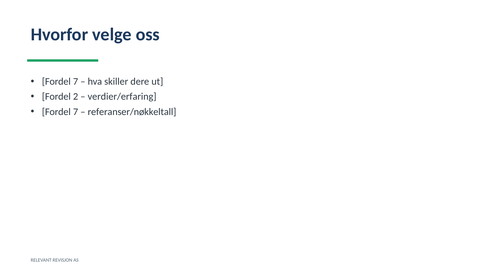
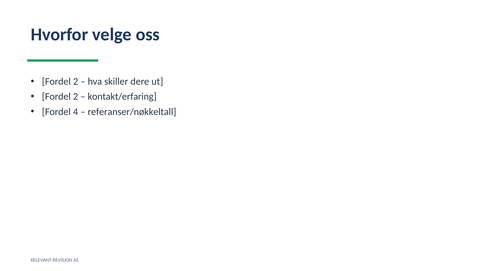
7 at (76, 82): 7 -> 2
verdier/erfaring: verdier/erfaring -> kontakt/erfaring
7 at (76, 112): 7 -> 4
